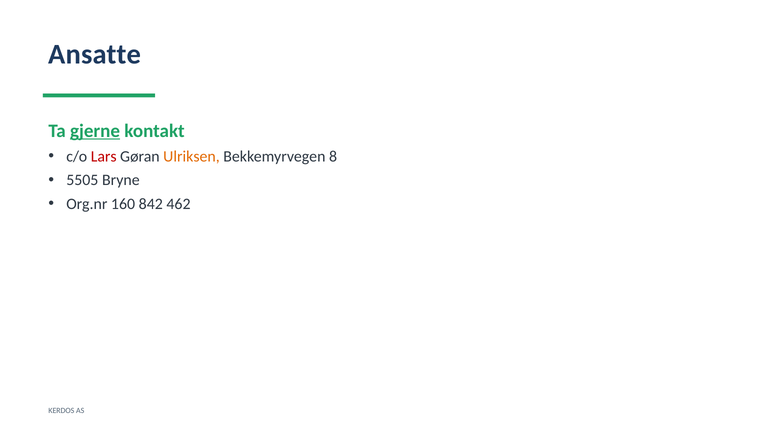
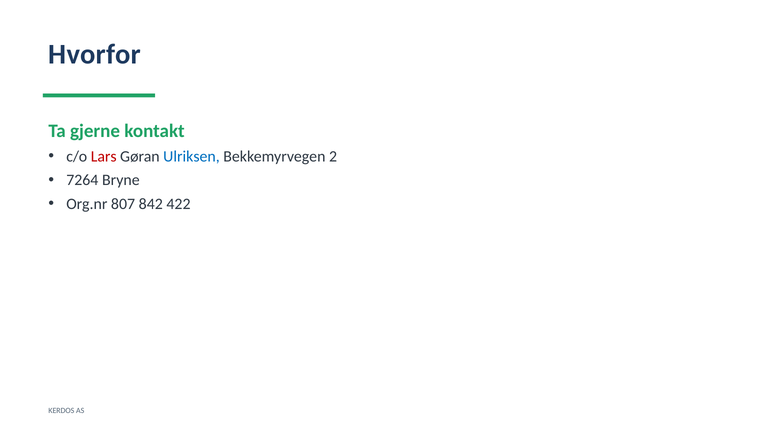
Ansatte: Ansatte -> Hvorfor
gjerne underline: present -> none
Ulriksen colour: orange -> blue
8: 8 -> 2
5505: 5505 -> 7264
160: 160 -> 807
462: 462 -> 422
